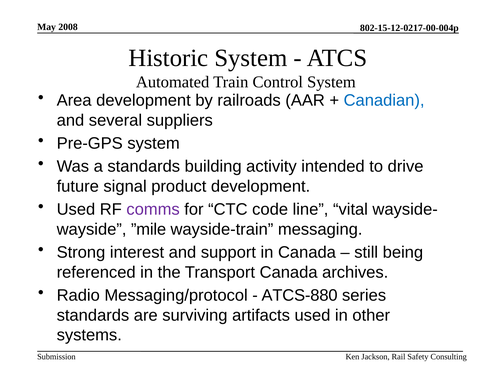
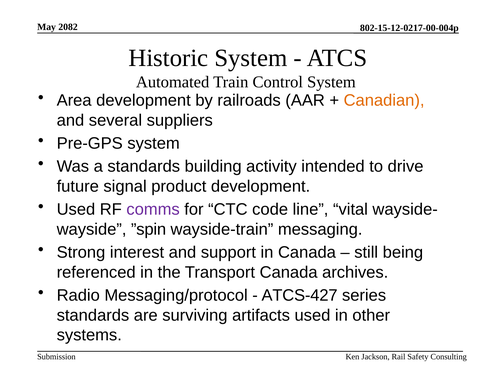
2008: 2008 -> 2082
Canadian colour: blue -> orange
”mile: ”mile -> ”spin
ATCS-880: ATCS-880 -> ATCS-427
